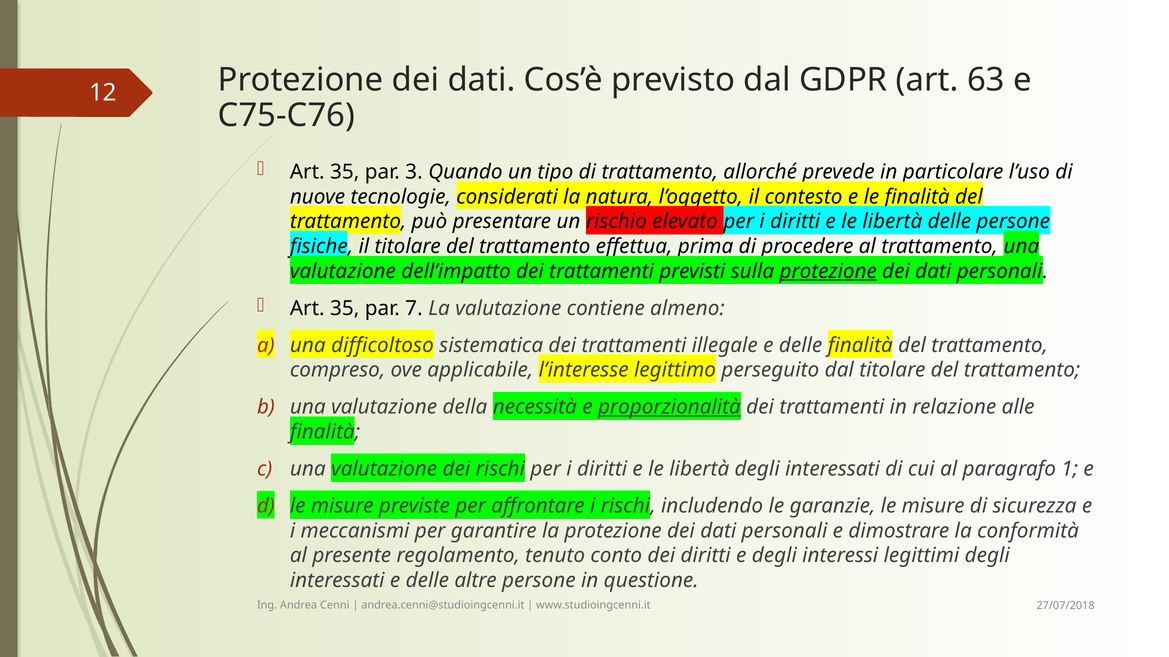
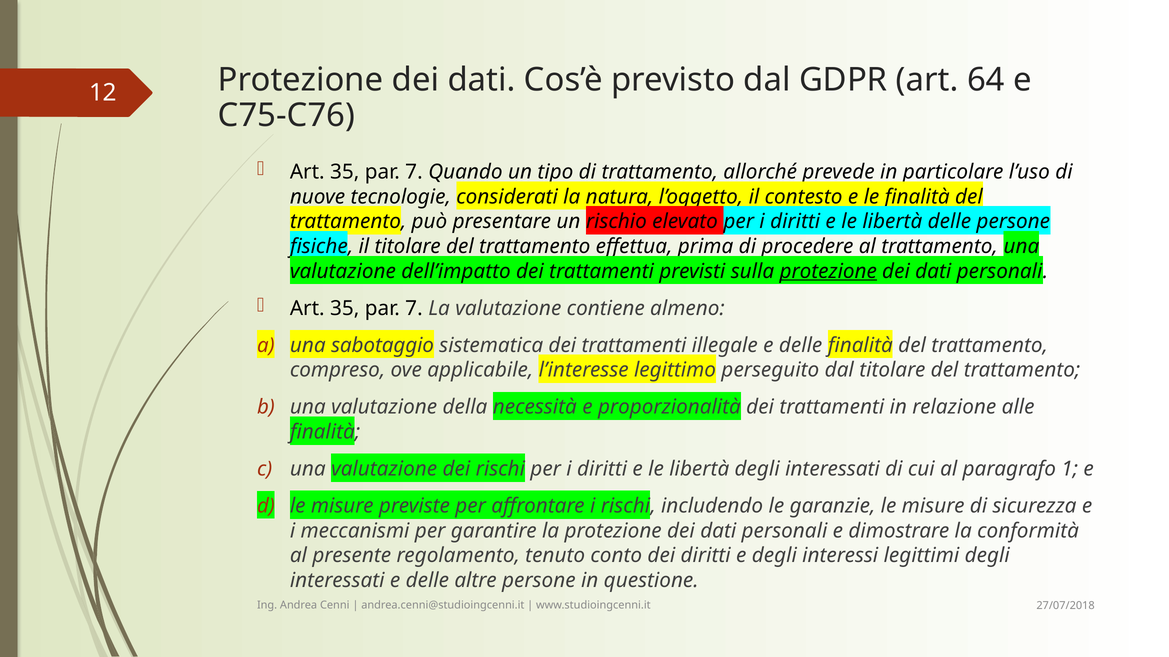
63: 63 -> 64
3 at (414, 172): 3 -> 7
difficoltoso: difficoltoso -> sabotaggio
proporzionalità underline: present -> none
